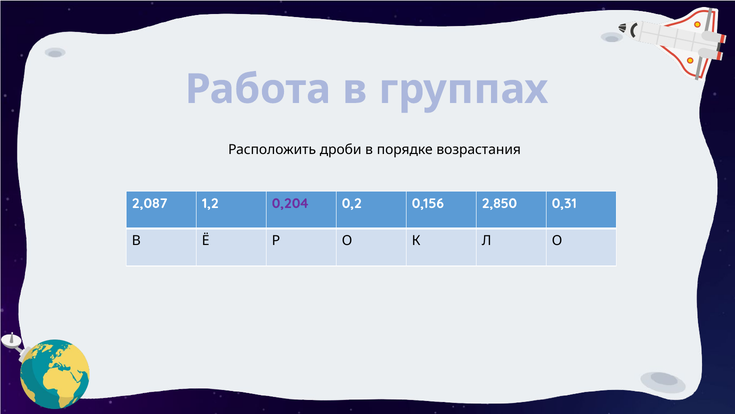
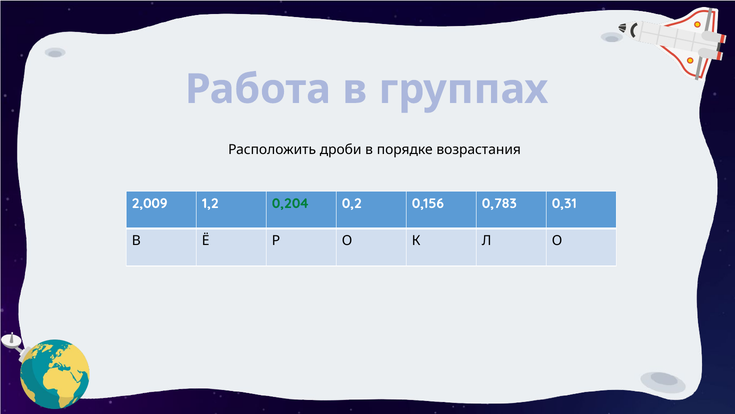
2,087: 2,087 -> 2,009
0,204 colour: purple -> green
2,850: 2,850 -> 0,783
